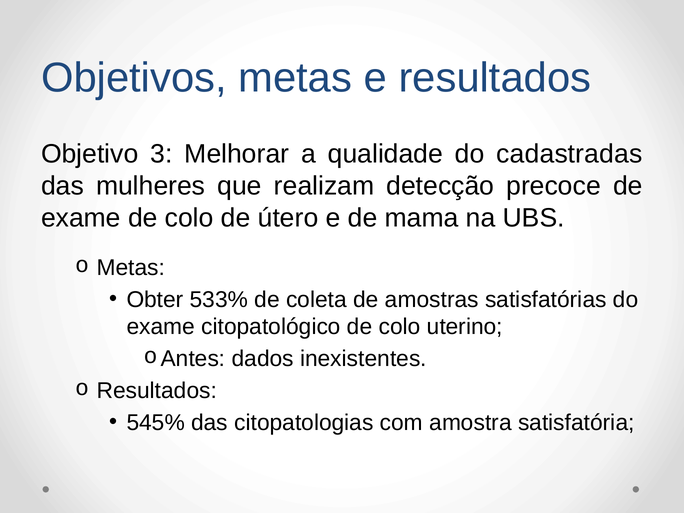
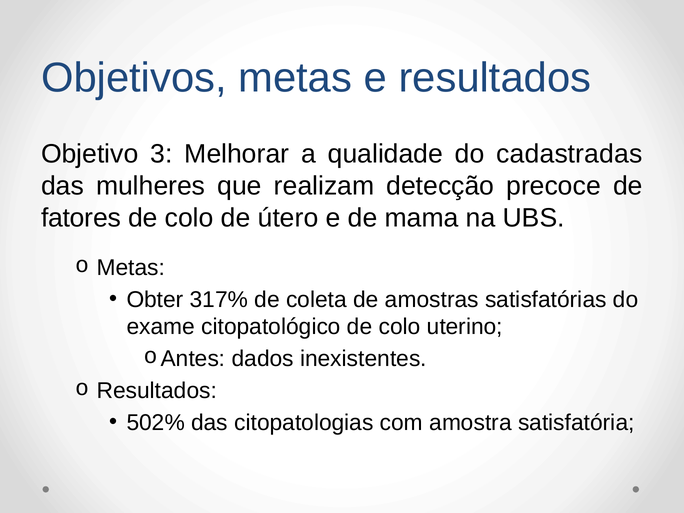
exame at (81, 218): exame -> fatores
533%: 533% -> 317%
545%: 545% -> 502%
